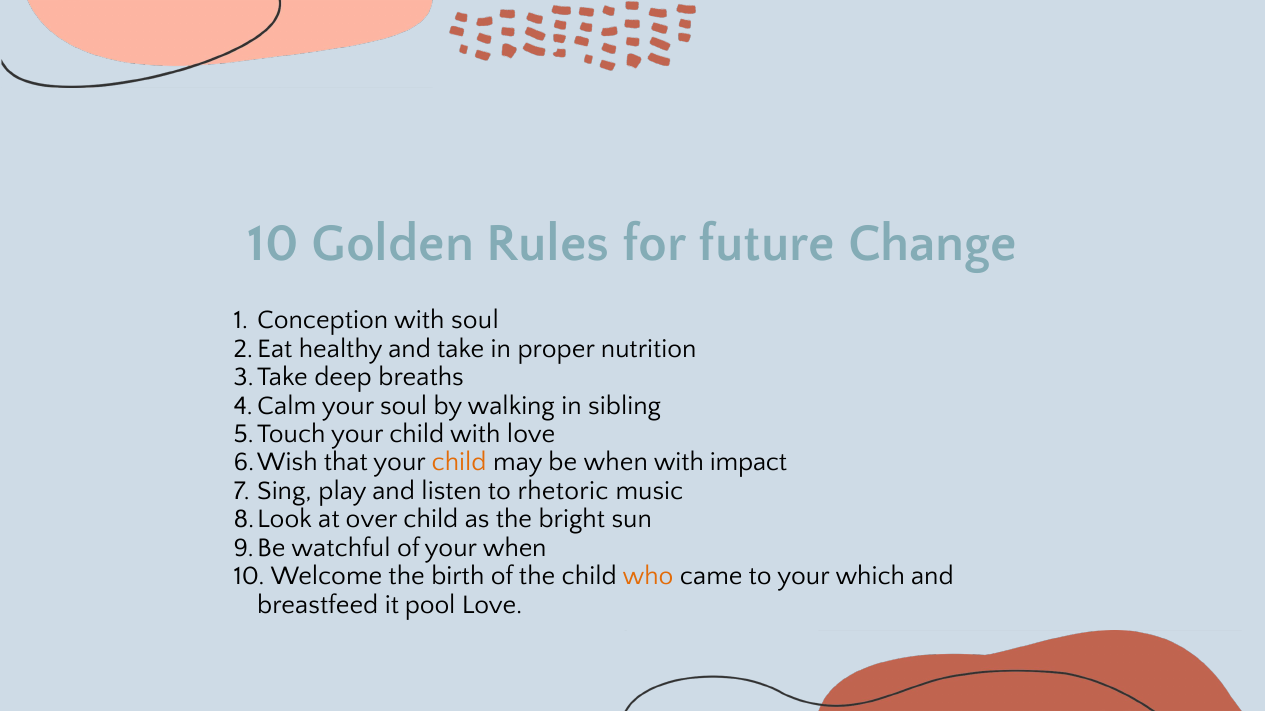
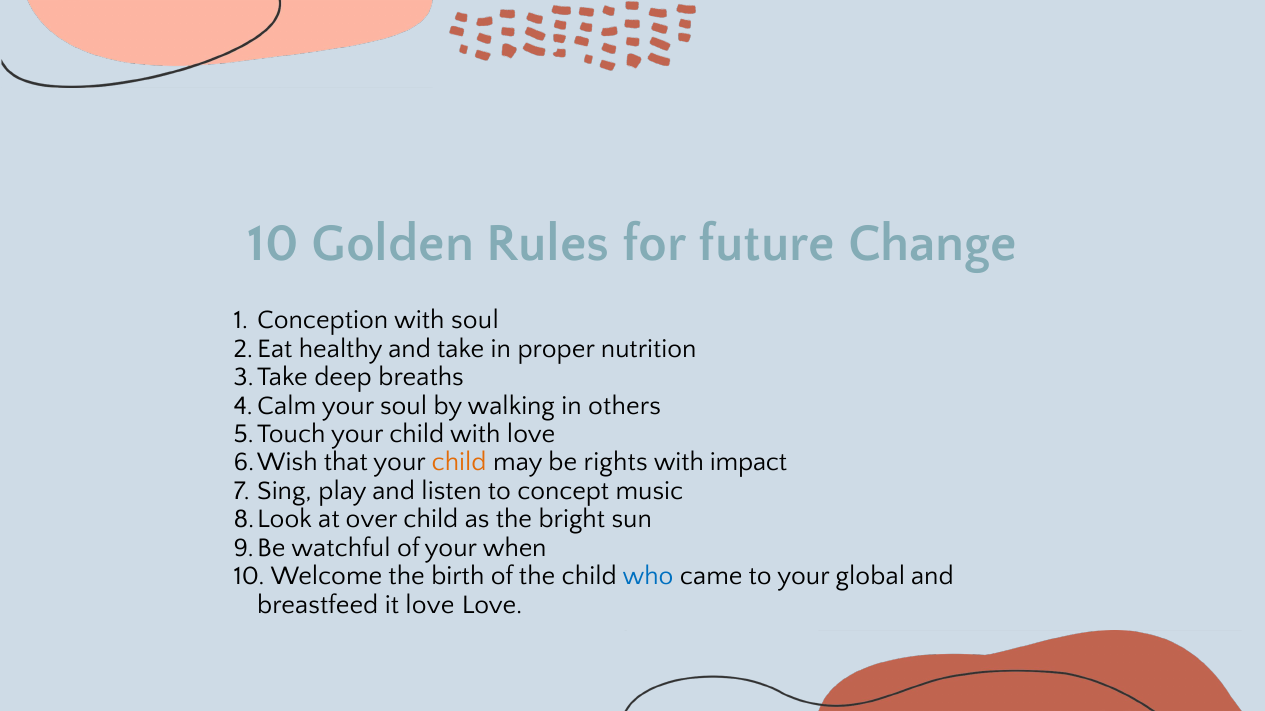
sibling: sibling -> others
be when: when -> rights
rhetoric: rhetoric -> concept
who colour: orange -> blue
which: which -> global
it pool: pool -> love
